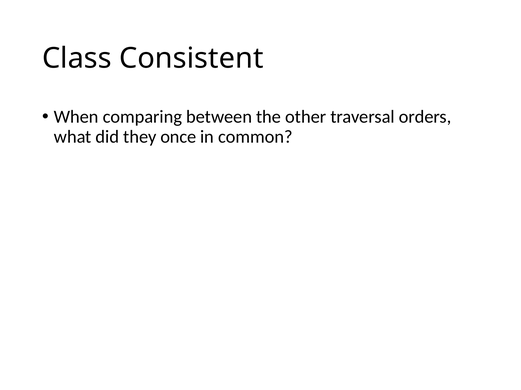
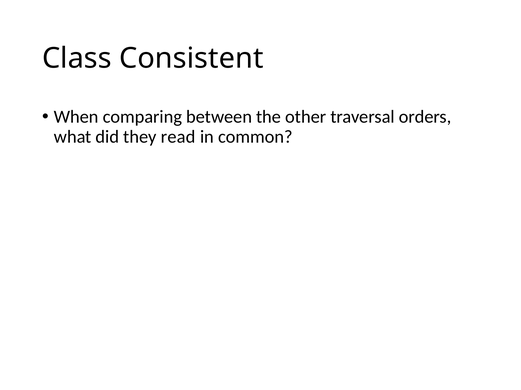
once: once -> read
